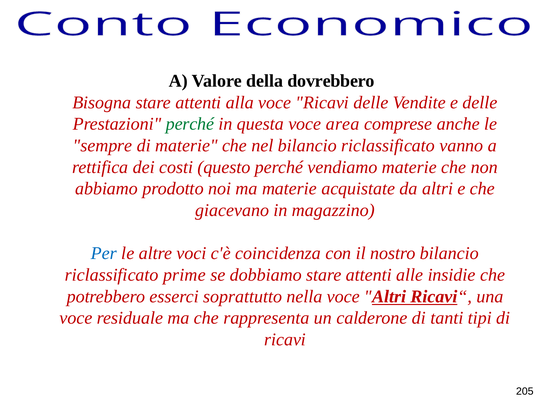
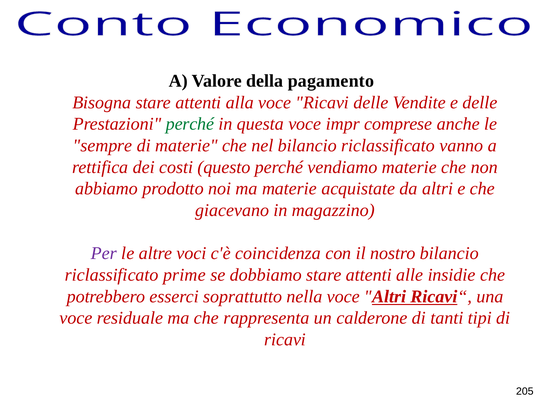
dovrebbero: dovrebbero -> pagamento
area: area -> impr
Per colour: blue -> purple
